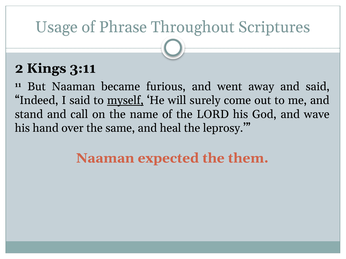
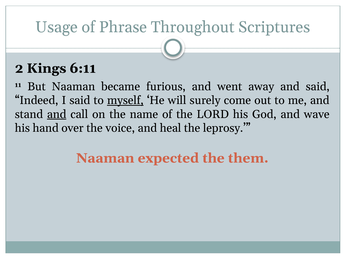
3:11: 3:11 -> 6:11
and at (57, 114) underline: none -> present
same: same -> voice
